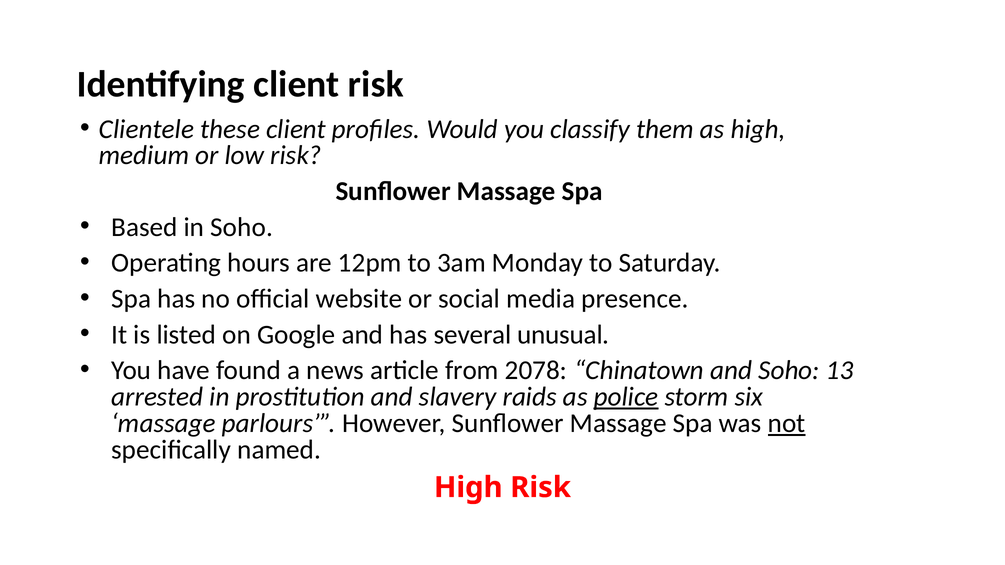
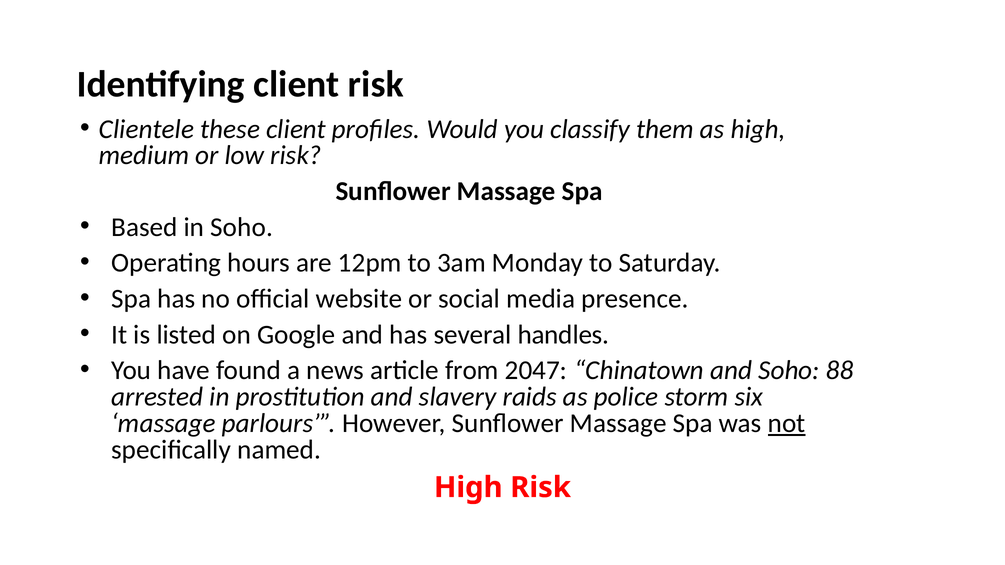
unusual: unusual -> handles
2078: 2078 -> 2047
13: 13 -> 88
police underline: present -> none
